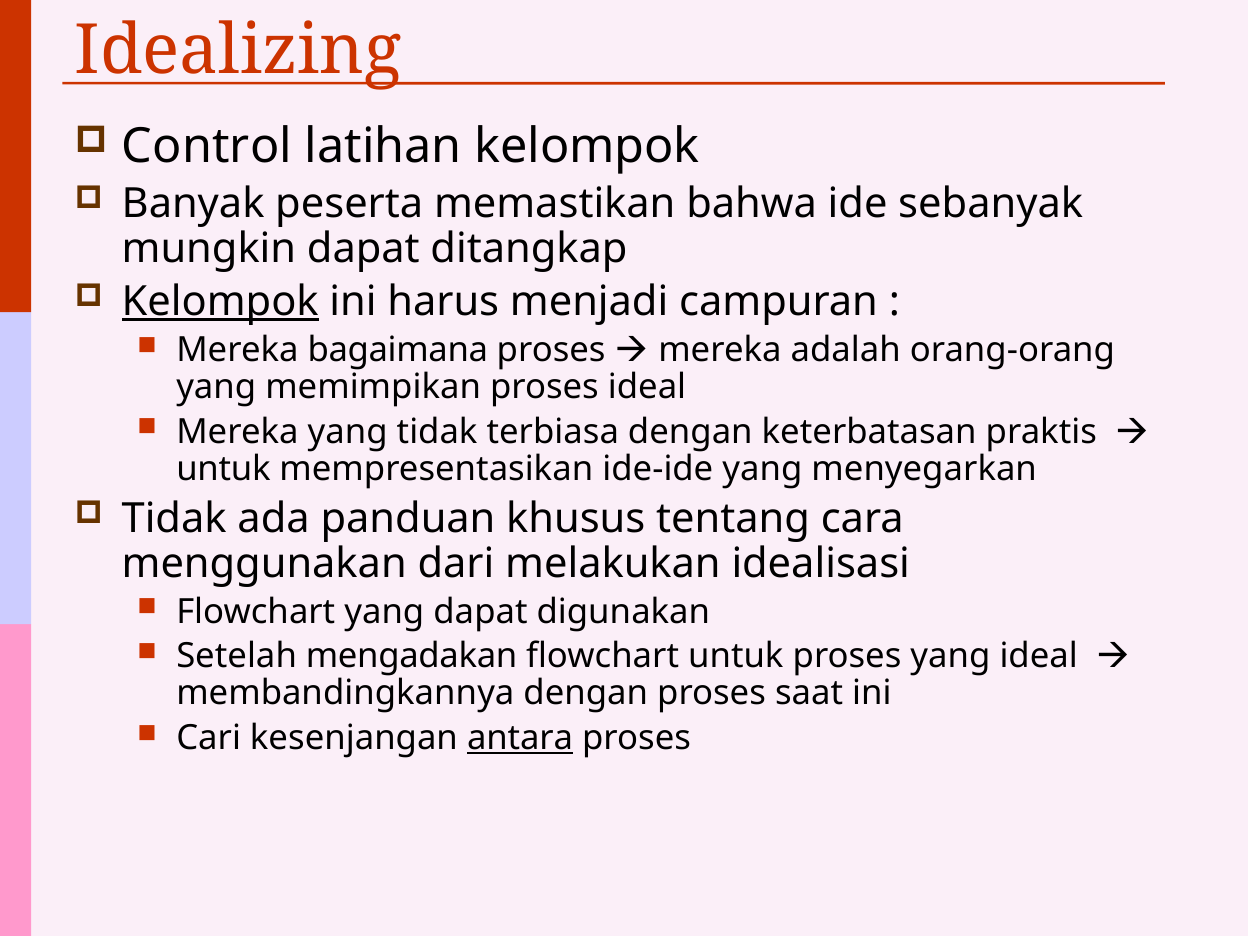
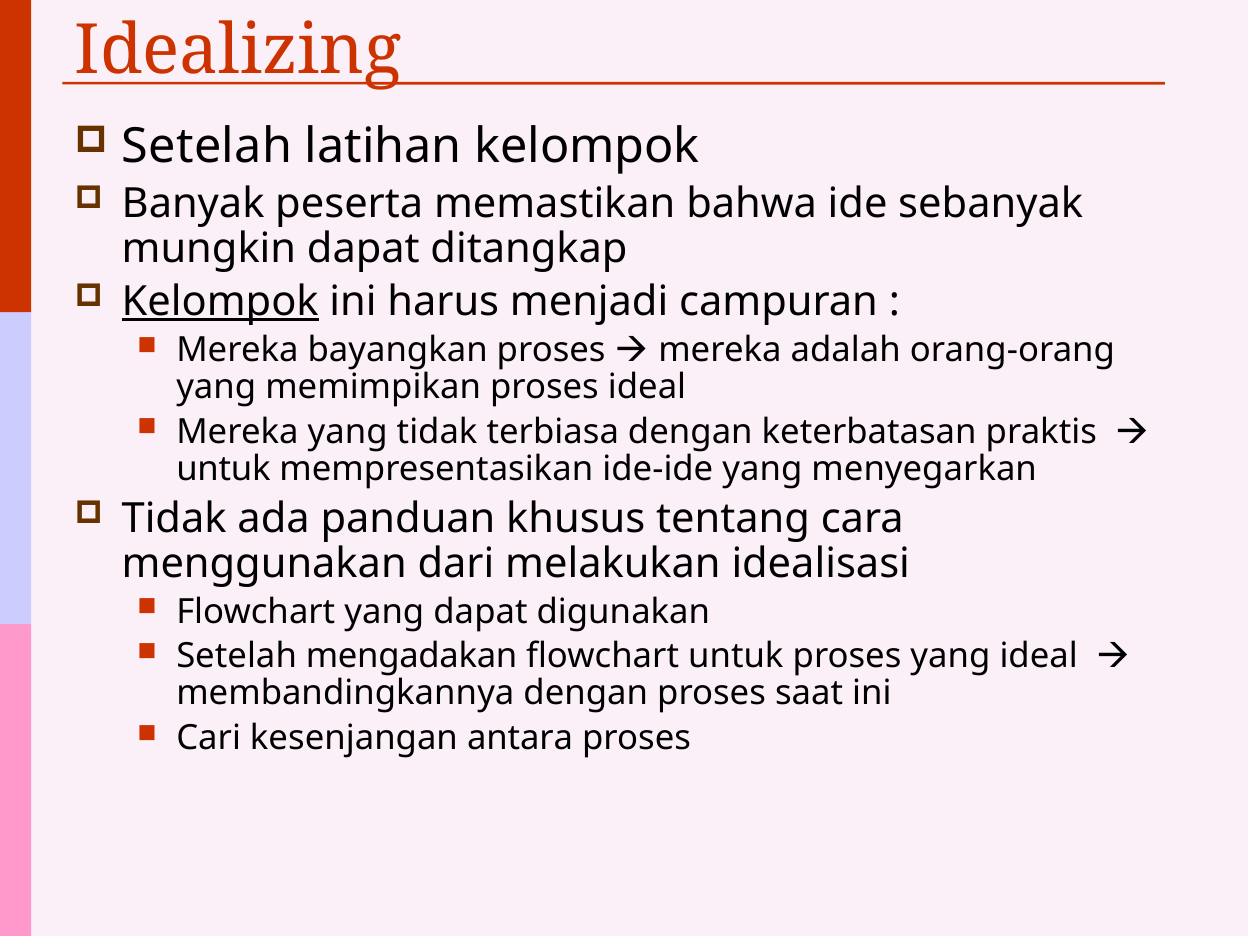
Control at (207, 147): Control -> Setelah
bagaimana: bagaimana -> bayangkan
antara underline: present -> none
